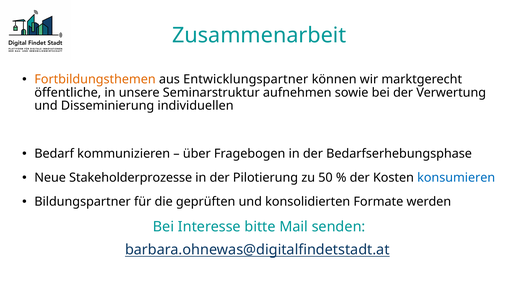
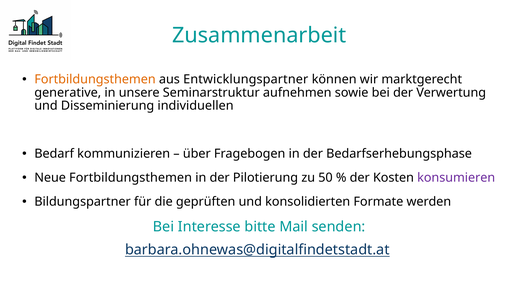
öffentliche: öffentliche -> generative
Neue Stakeholderprozesse: Stakeholderprozesse -> Fortbildungsthemen
konsumieren colour: blue -> purple
